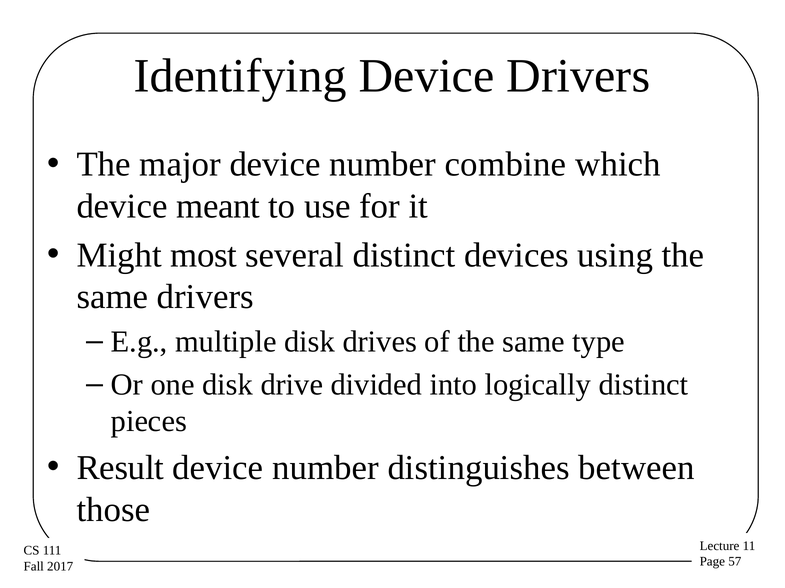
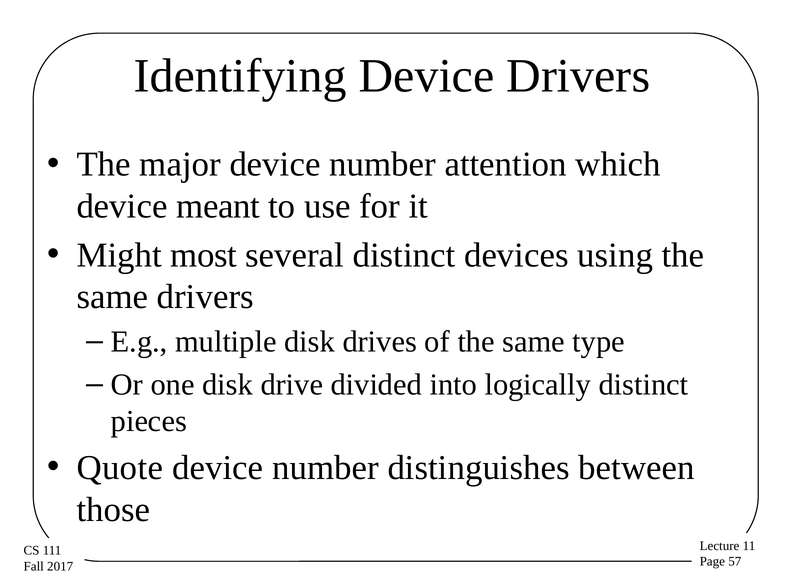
combine: combine -> attention
Result: Result -> Quote
